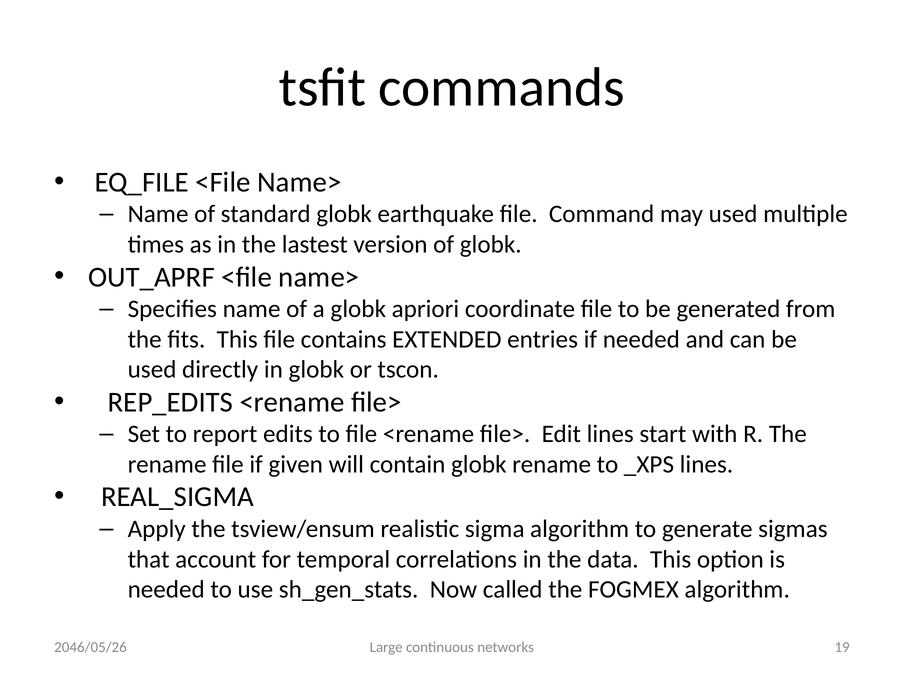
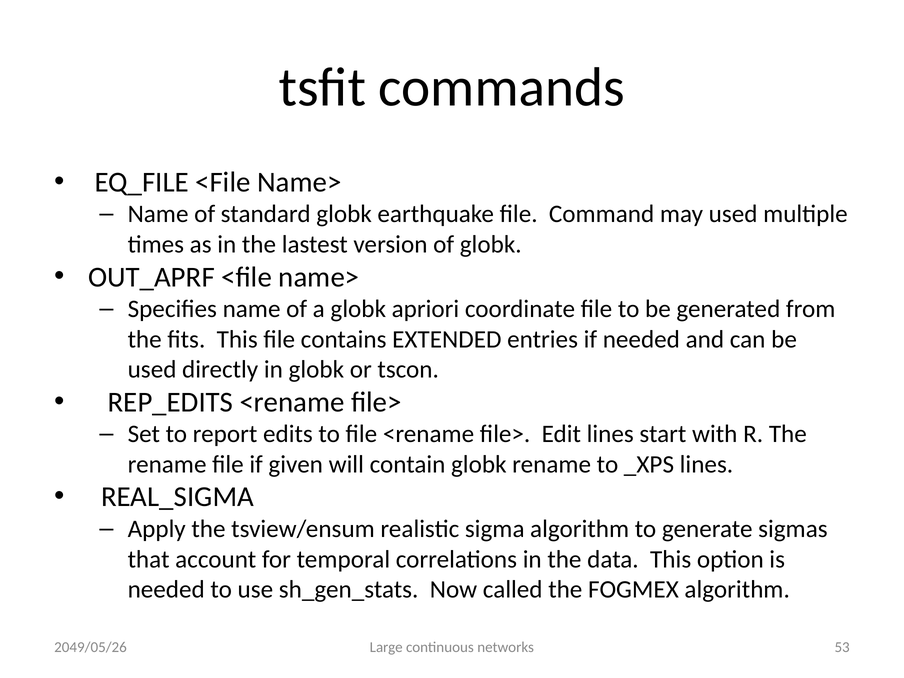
19: 19 -> 53
2046/05/26: 2046/05/26 -> 2049/05/26
